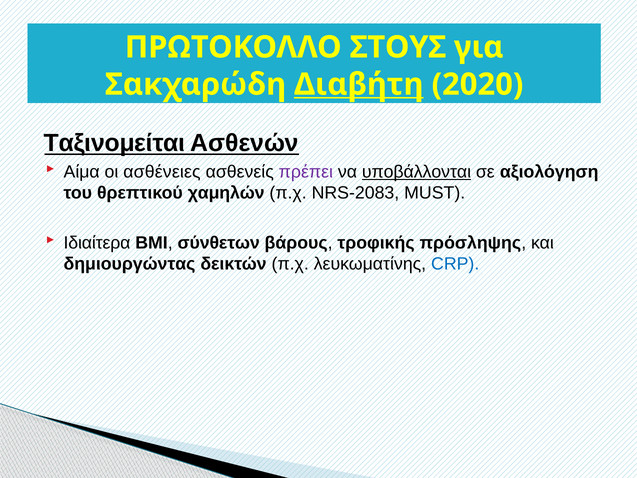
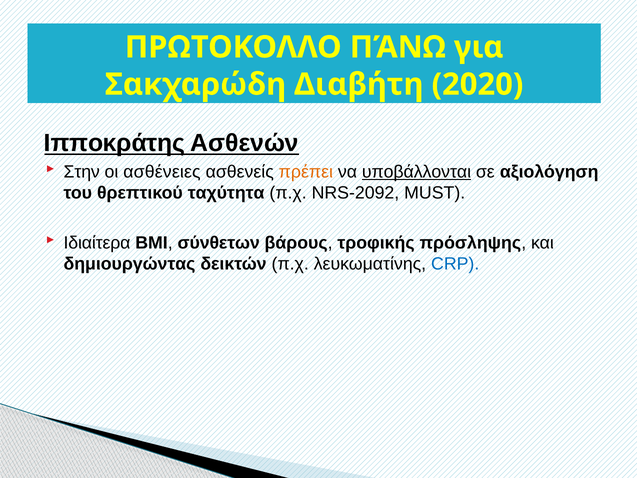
ΣΤΟΥΣ: ΣΤΟΥΣ -> ΠΆΝΩ
Διαβήτη underline: present -> none
Ταξινομείται: Ταξινομείται -> Ιπποκράτης
Αίμα: Αίμα -> Στην
πρέπει colour: purple -> orange
χαμηλών: χαμηλών -> ταχύτητα
NRS-2083: NRS-2083 -> NRS-2092
